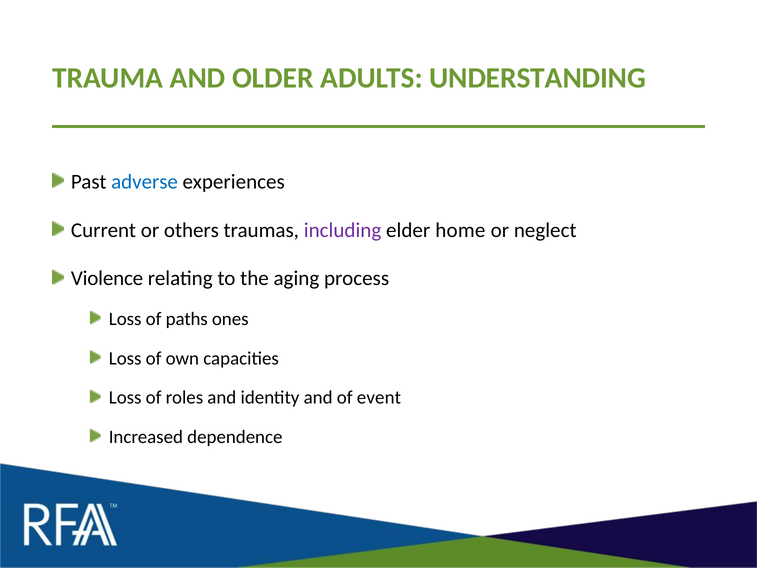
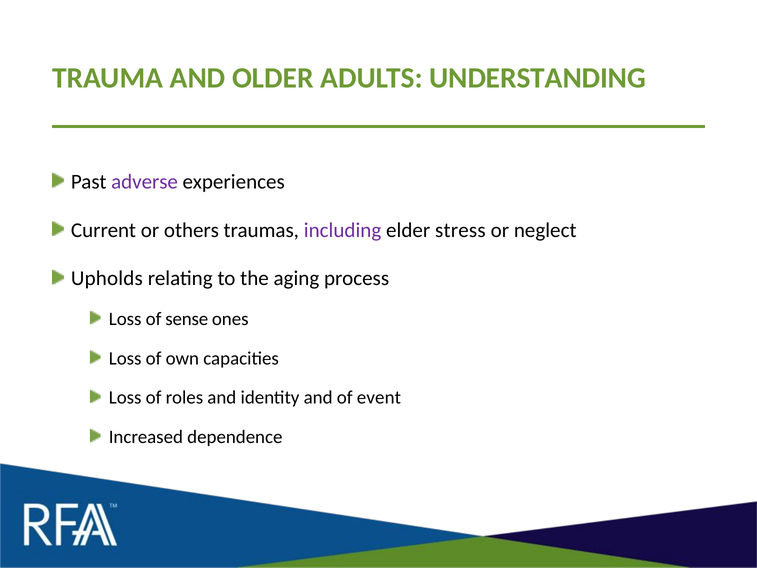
adverse colour: blue -> purple
home: home -> stress
Violence: Violence -> Upholds
paths: paths -> sense
